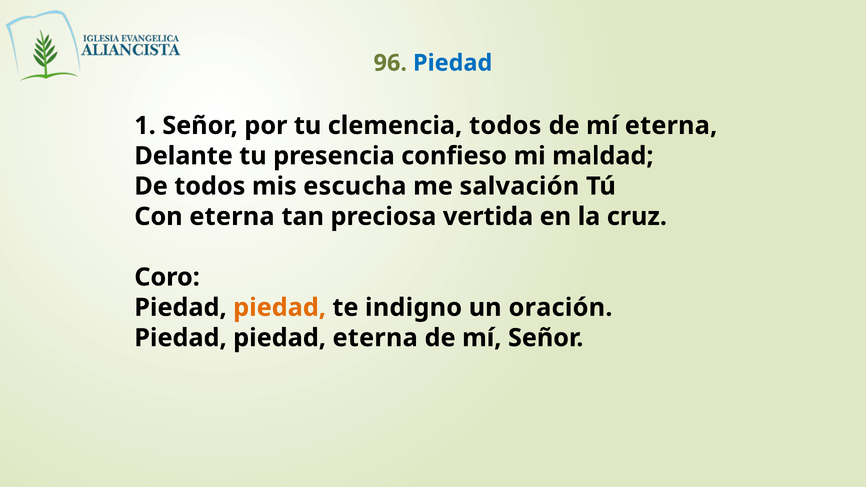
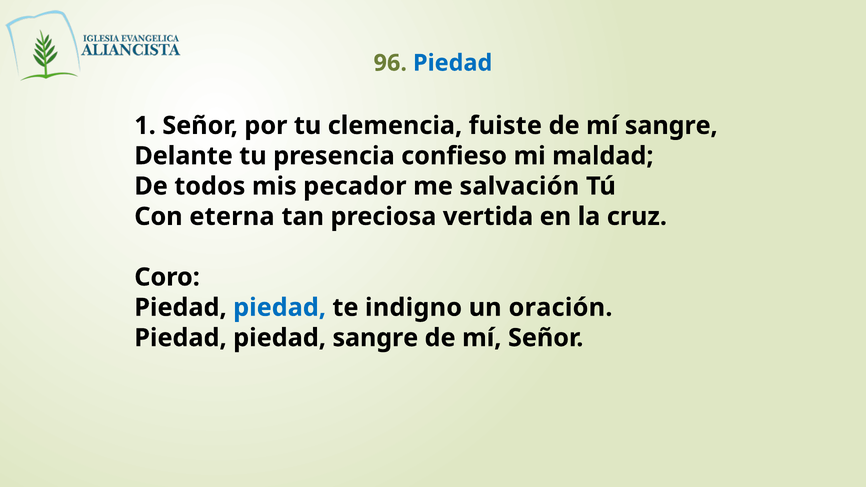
clemencia todos: todos -> fuiste
mí eterna: eterna -> sangre
escucha: escucha -> pecador
piedad at (280, 308) colour: orange -> blue
piedad eterna: eterna -> sangre
